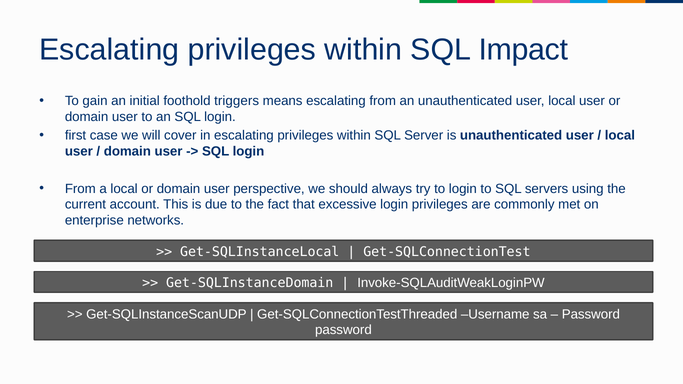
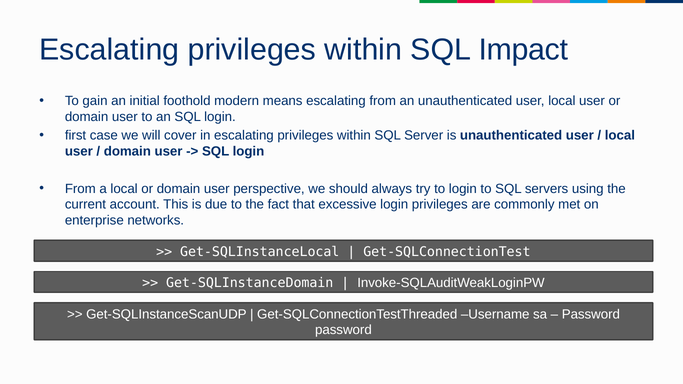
triggers: triggers -> modern
